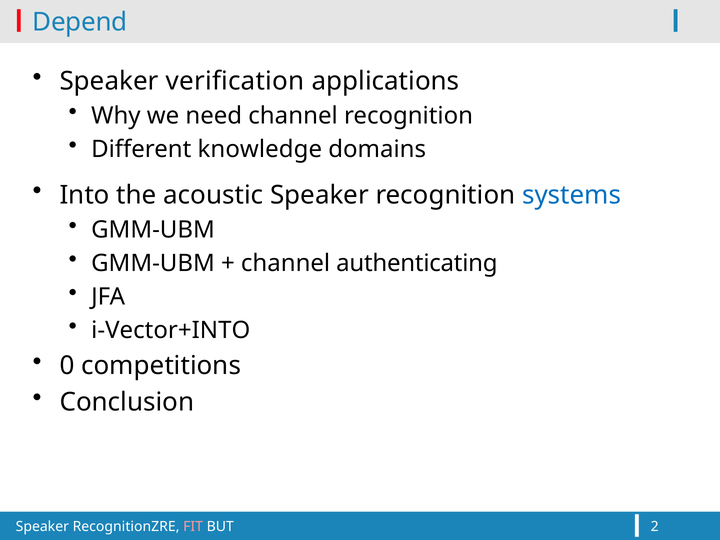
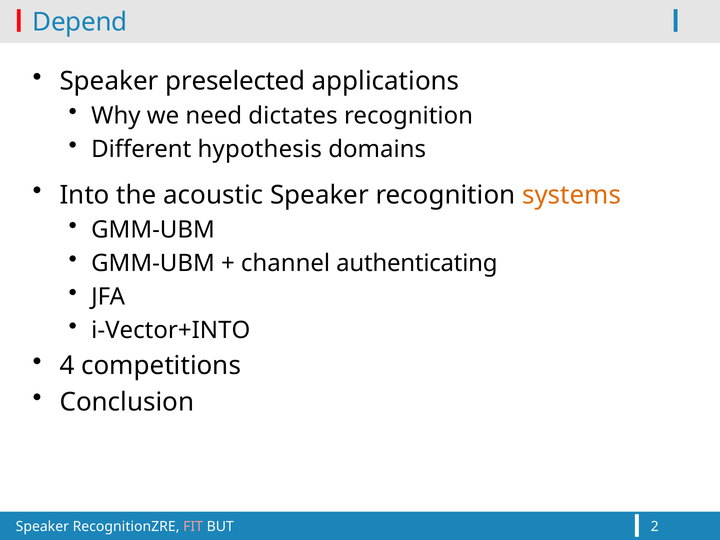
verification: verification -> preselected
need channel: channel -> dictates
knowledge: knowledge -> hypothesis
systems colour: blue -> orange
0: 0 -> 4
